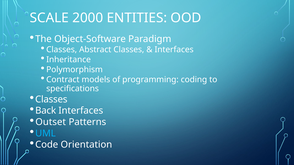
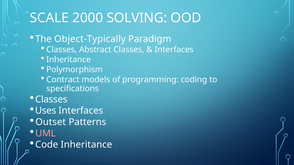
ENTITIES: ENTITIES -> SOLVING
Object-Software: Object-Software -> Object-Typically
Back: Back -> Uses
UML colour: light blue -> pink
Code Orientation: Orientation -> Inheritance
